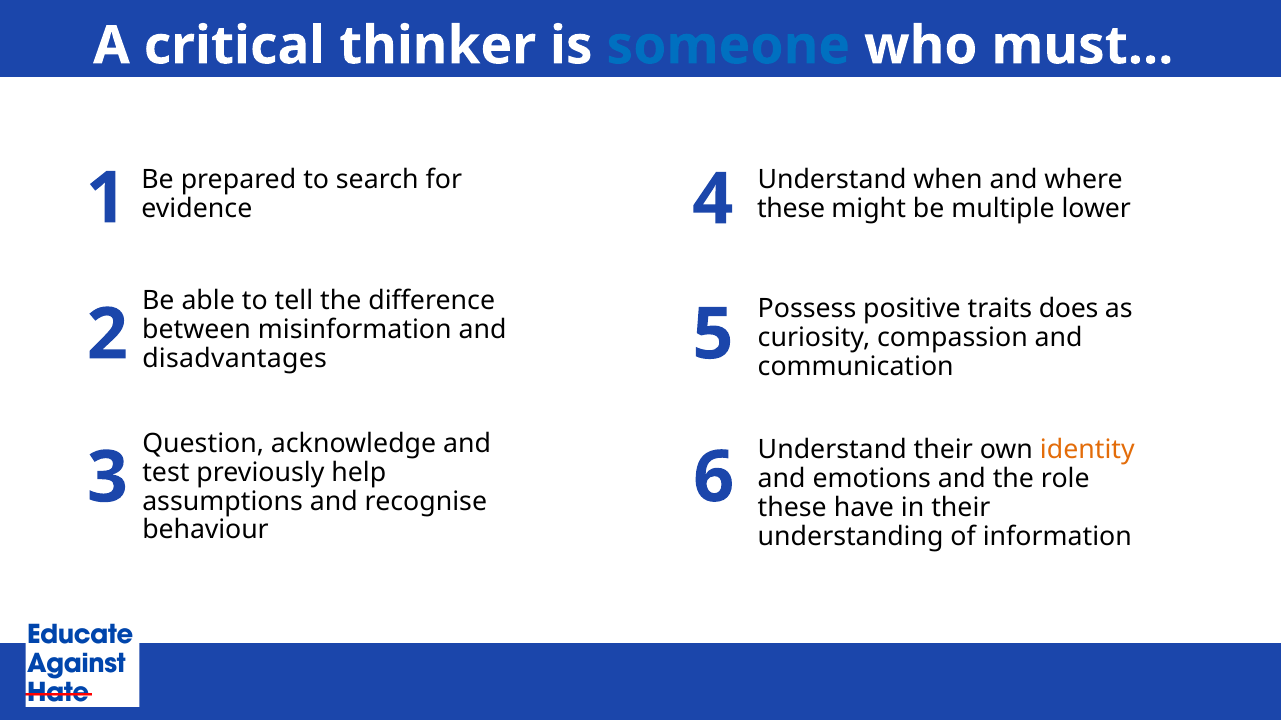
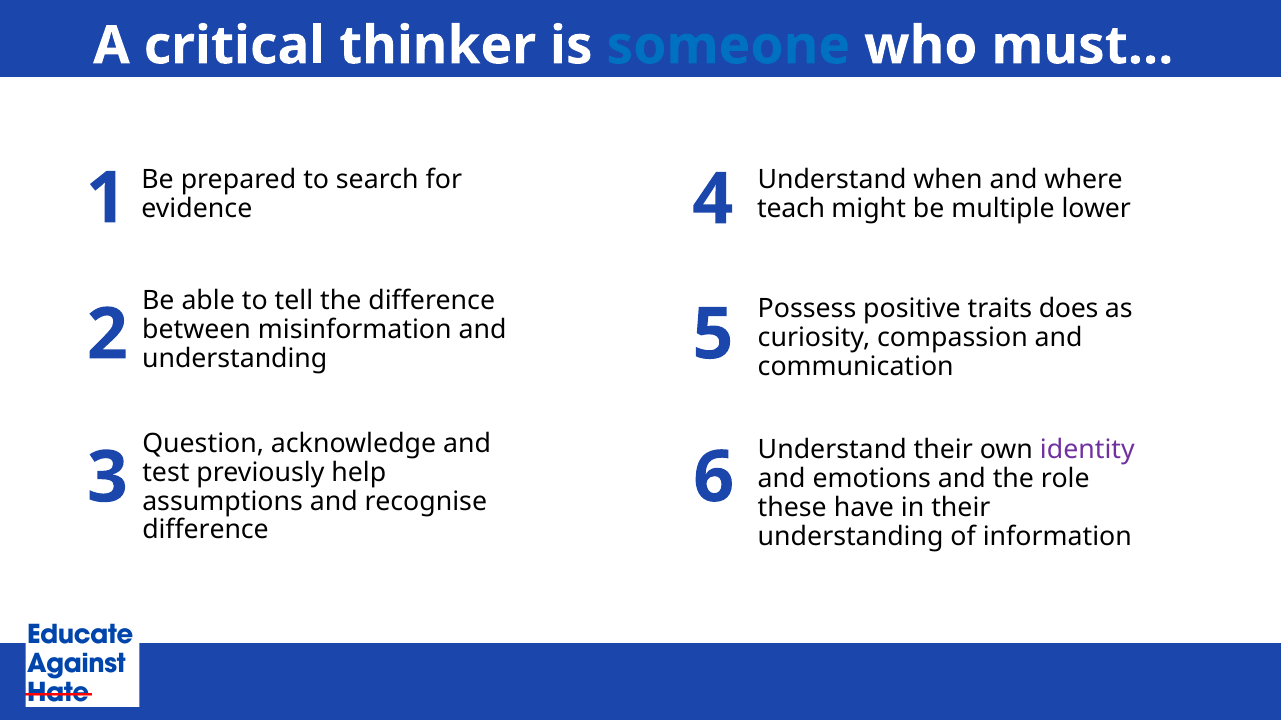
these at (791, 209): these -> teach
disadvantages at (235, 359): disadvantages -> understanding
identity colour: orange -> purple
behaviour at (206, 530): behaviour -> difference
